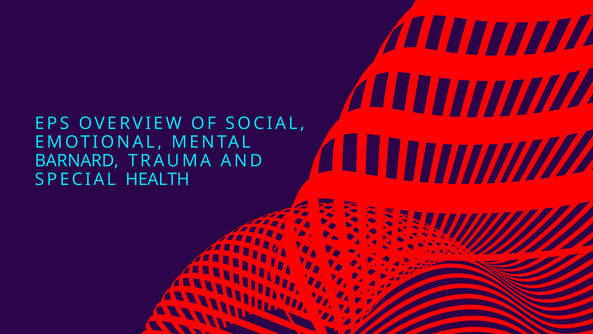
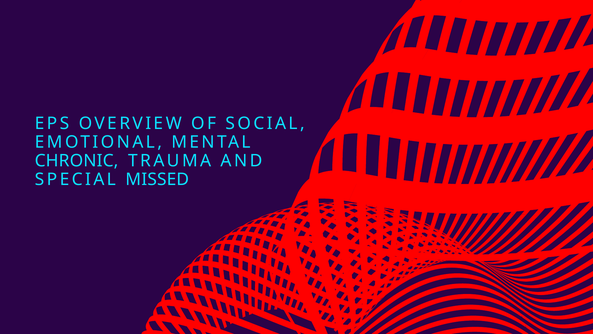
BARNARD: BARNARD -> CHRONIC
HEALTH: HEALTH -> MISSED
